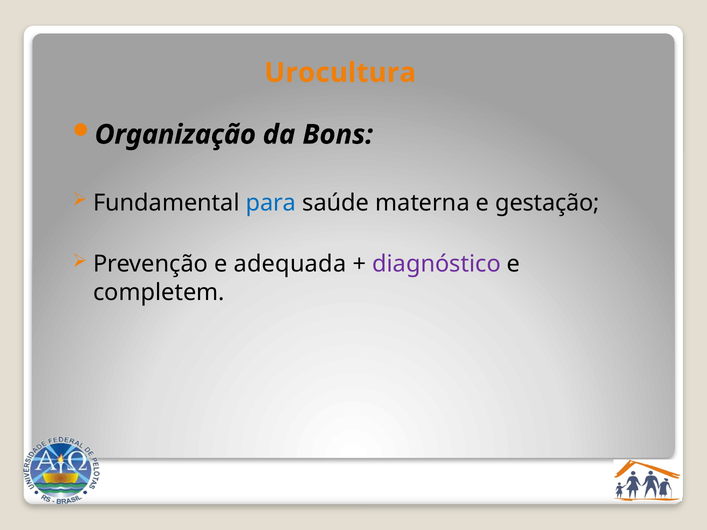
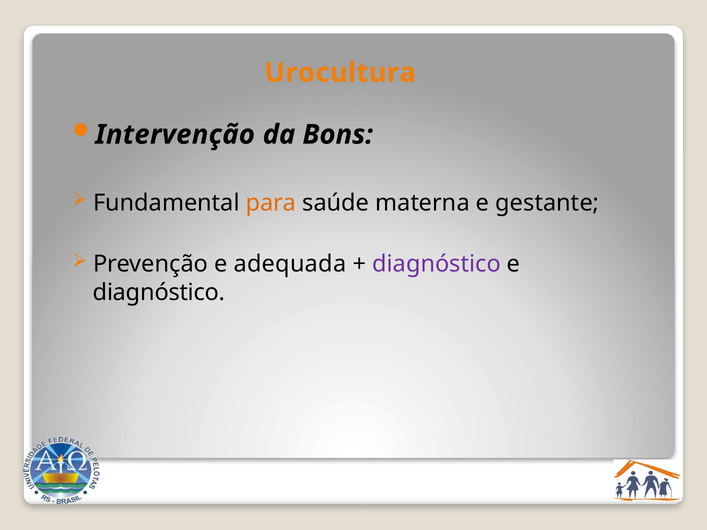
Organização: Organização -> Intervenção
para colour: blue -> orange
gestação: gestação -> gestante
completem at (159, 293): completem -> diagnóstico
